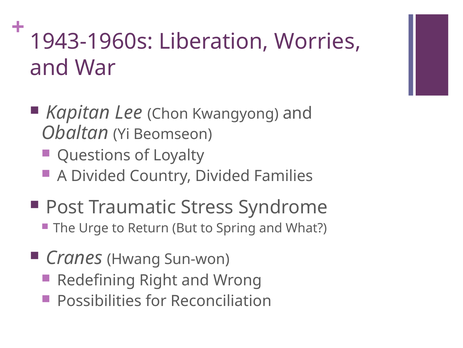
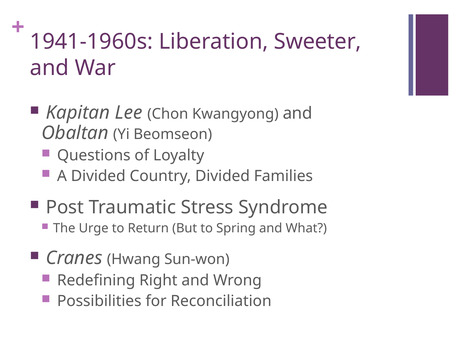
1943-1960s: 1943-1960s -> 1941-1960s
Worries: Worries -> Sweeter
